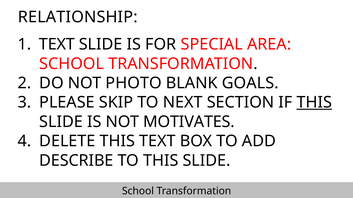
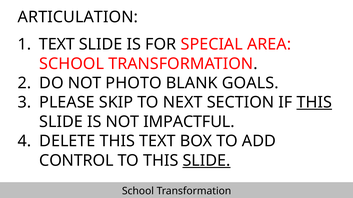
RELATIONSHIP: RELATIONSHIP -> ARTICULATION
MOTIVATES: MOTIVATES -> IMPACTFUL
DESCRIBE: DESCRIBE -> CONTROL
SLIDE at (207, 161) underline: none -> present
